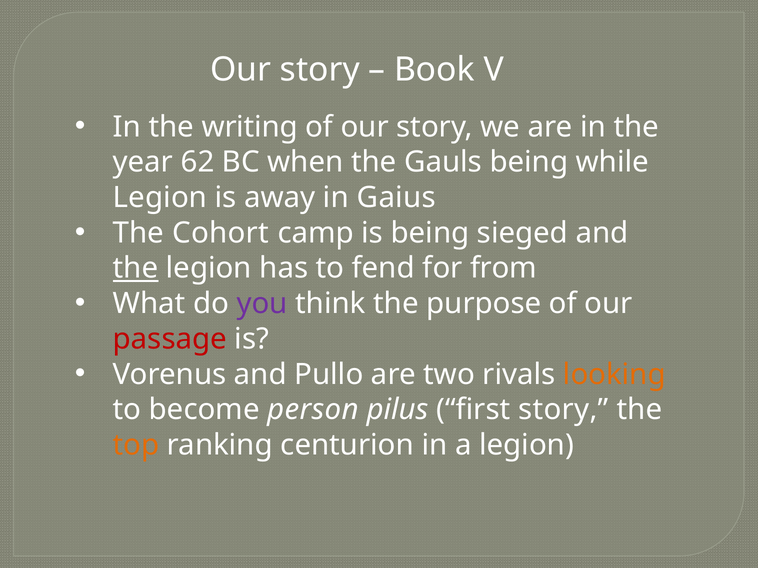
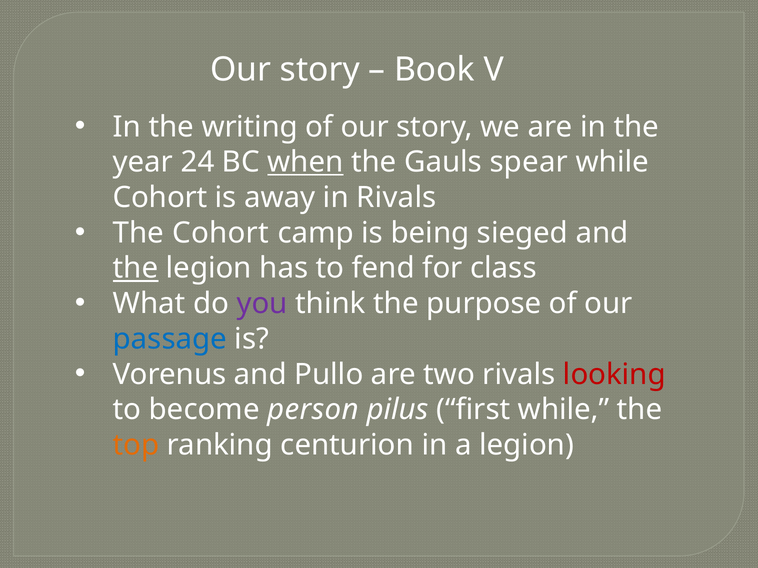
62: 62 -> 24
when underline: none -> present
Gauls being: being -> spear
Legion at (160, 198): Legion -> Cohort
in Gaius: Gaius -> Rivals
from: from -> class
passage colour: red -> blue
looking colour: orange -> red
first story: story -> while
